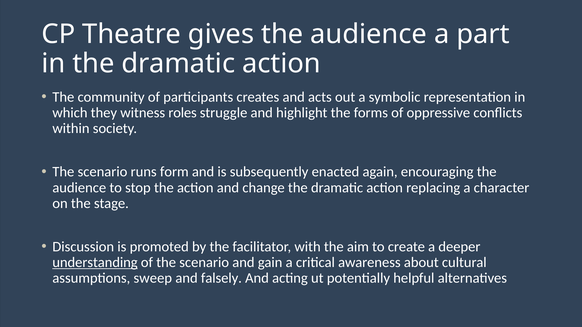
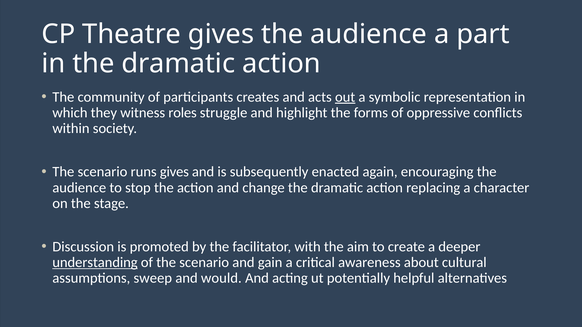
out underline: none -> present
runs form: form -> gives
falsely: falsely -> would
